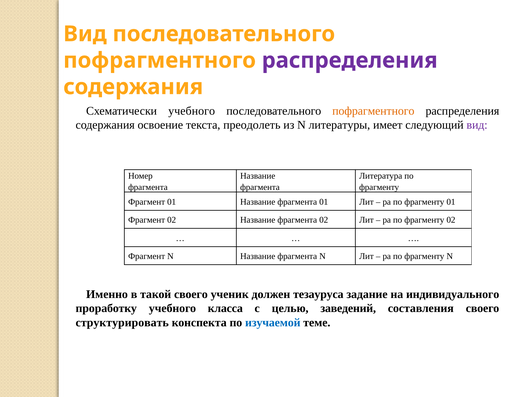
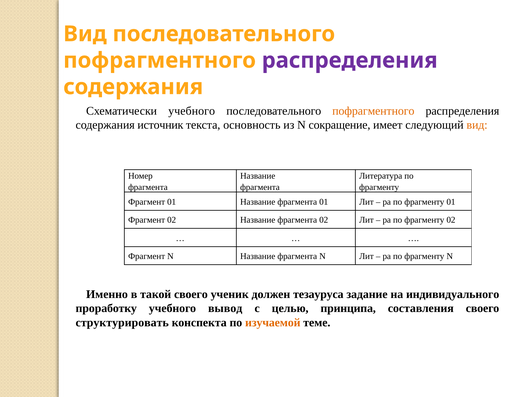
освоение: освоение -> источник
преодолеть: преодолеть -> основность
литературы: литературы -> сокращение
вид at (477, 125) colour: purple -> orange
класса: класса -> вывод
заведений: заведений -> принципа
изучаемой colour: blue -> orange
